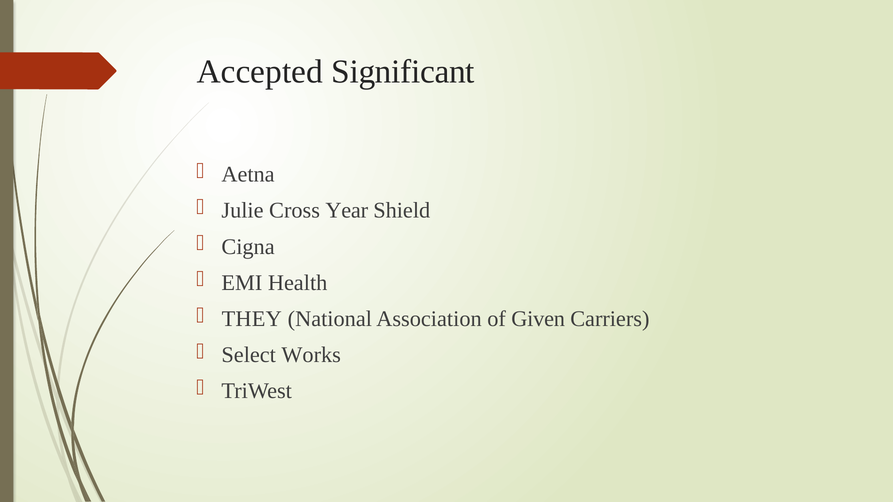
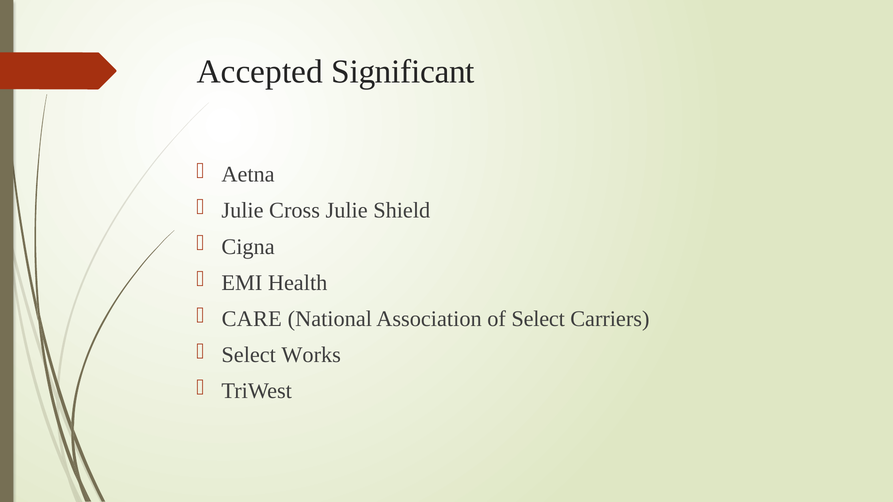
Cross Year: Year -> Julie
THEY: THEY -> CARE
of Given: Given -> Select
